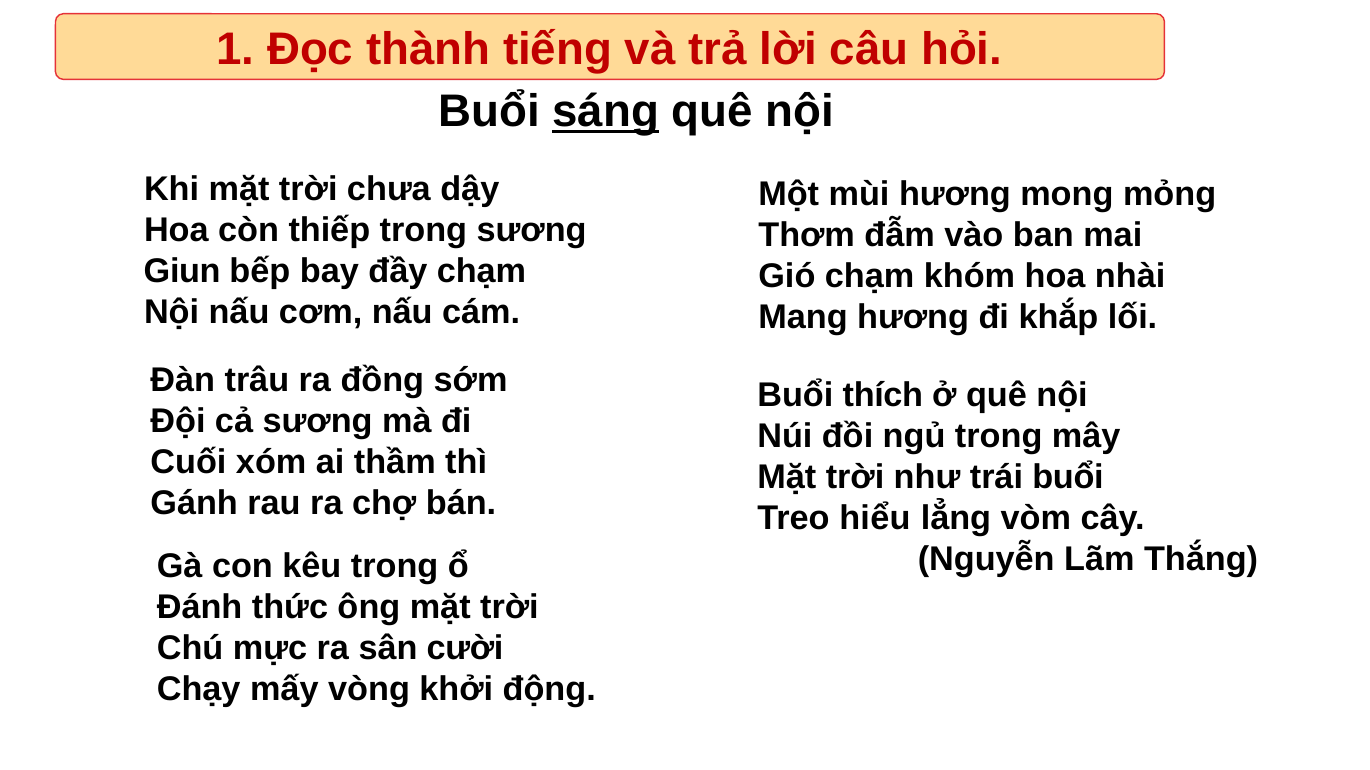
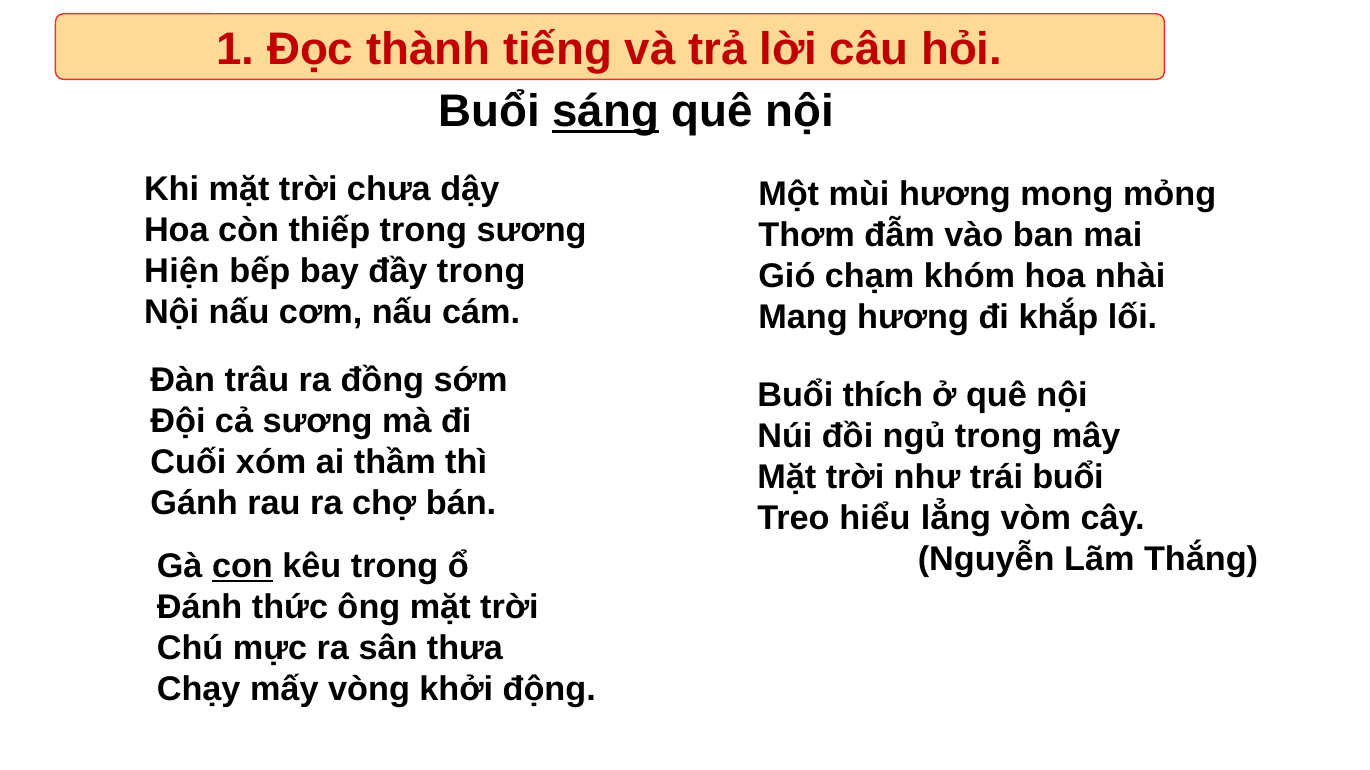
Giun: Giun -> Hiện
đầy chạm: chạm -> trong
con underline: none -> present
cười: cười -> thưa
